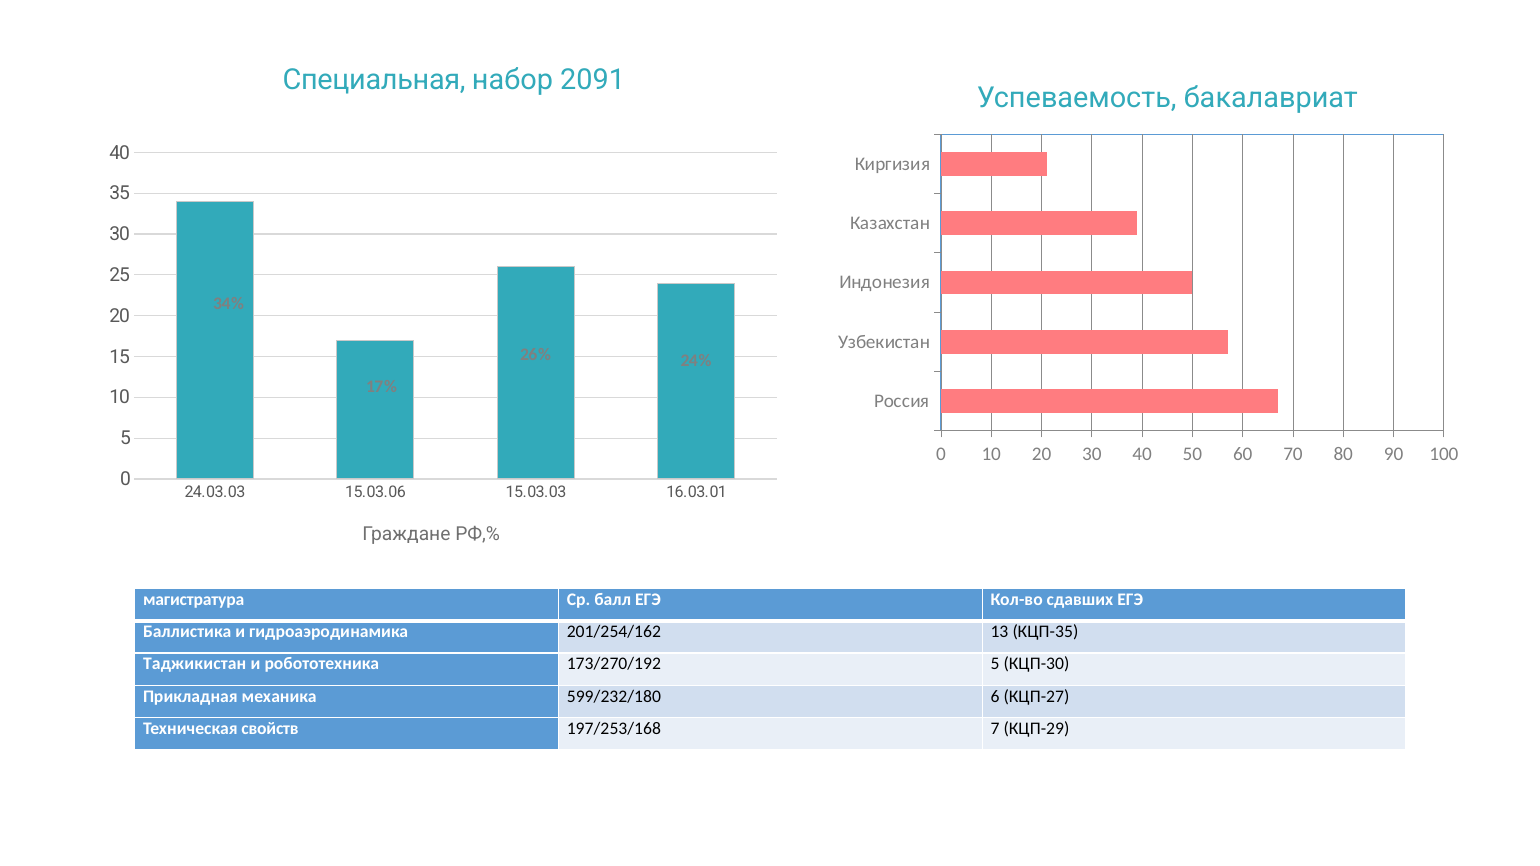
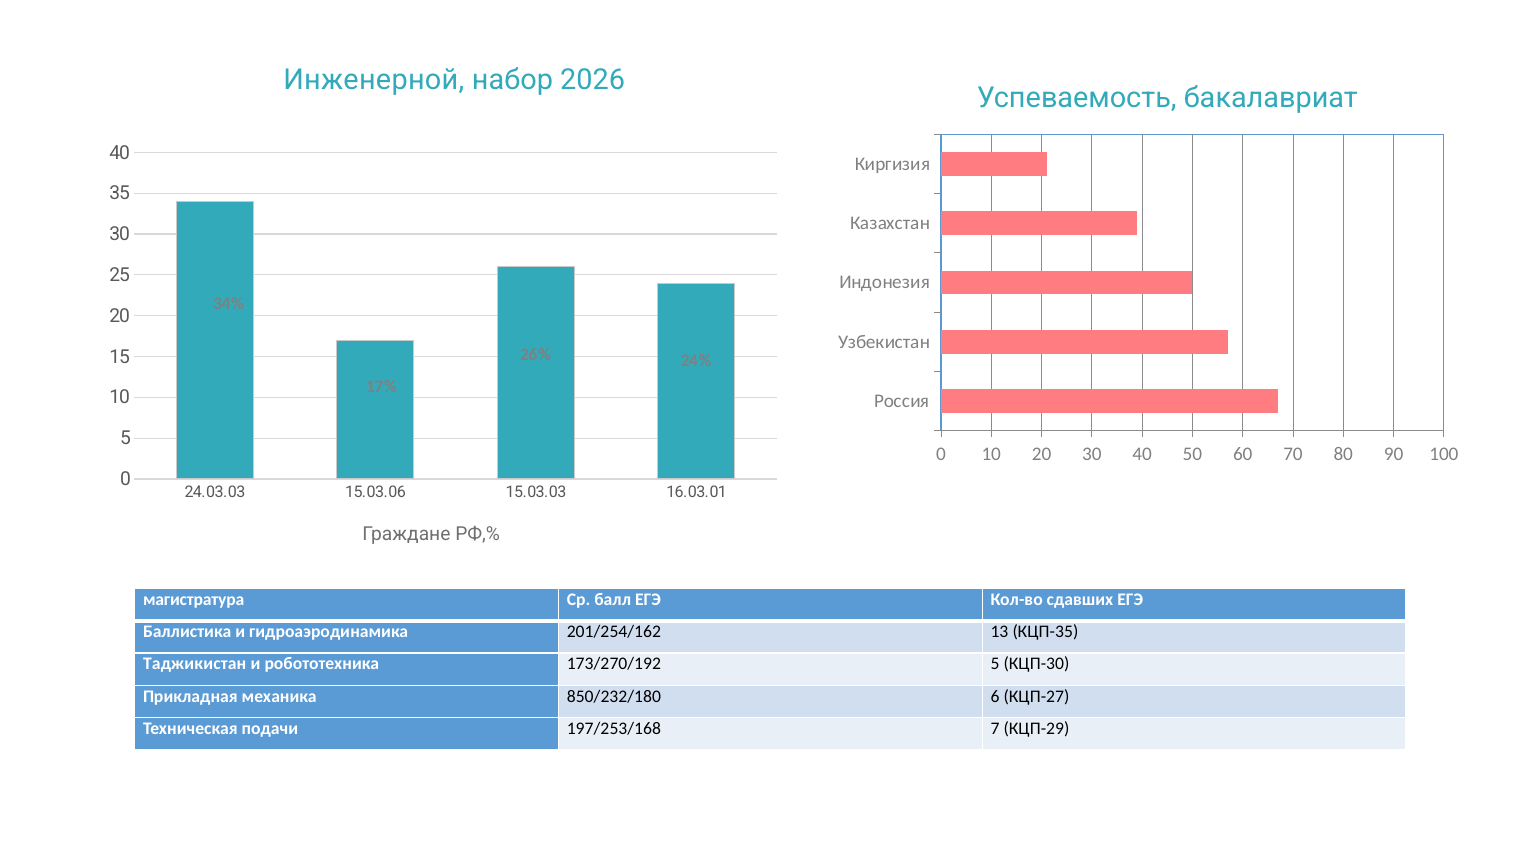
Специальная: Специальная -> Инженерной
2091: 2091 -> 2026
599/232/180: 599/232/180 -> 850/232/180
свойств: свойств -> подачи
